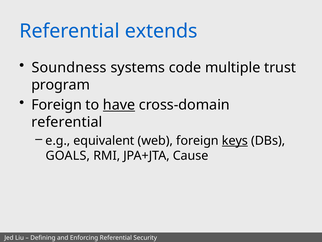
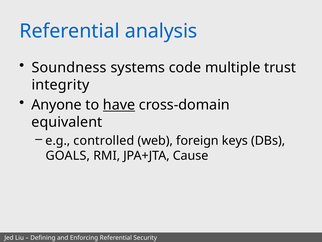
extends: extends -> analysis
program: program -> integrity
Foreign at (57, 105): Foreign -> Anyone
referential at (67, 122): referential -> equivalent
equivalent: equivalent -> controlled
keys underline: present -> none
